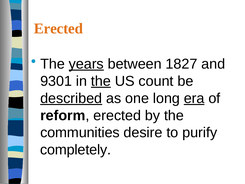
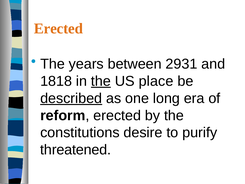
years underline: present -> none
1827: 1827 -> 2931
9301: 9301 -> 1818
count: count -> place
era underline: present -> none
communities: communities -> constitutions
completely: completely -> threatened
